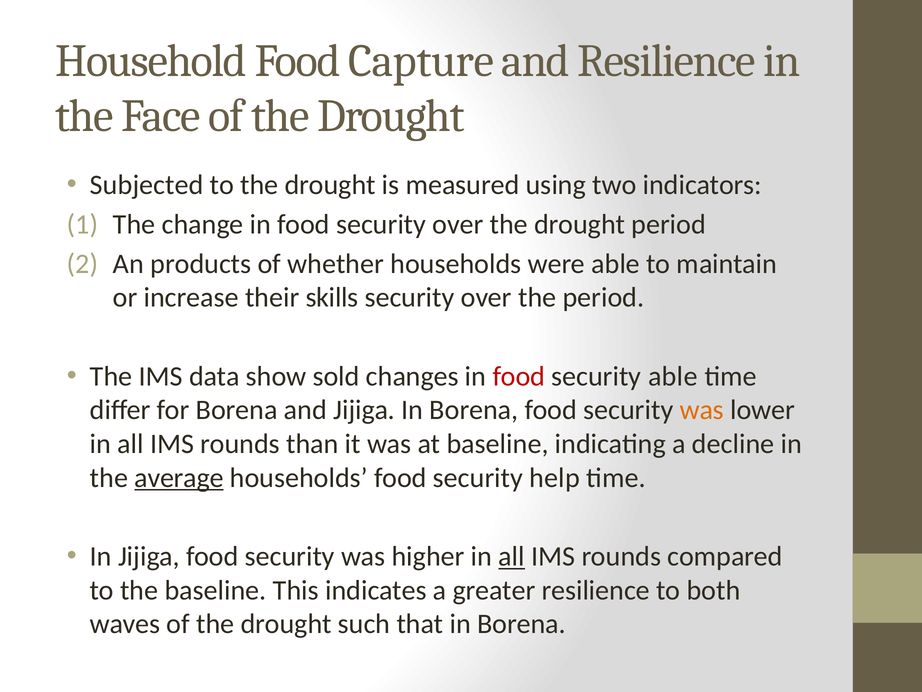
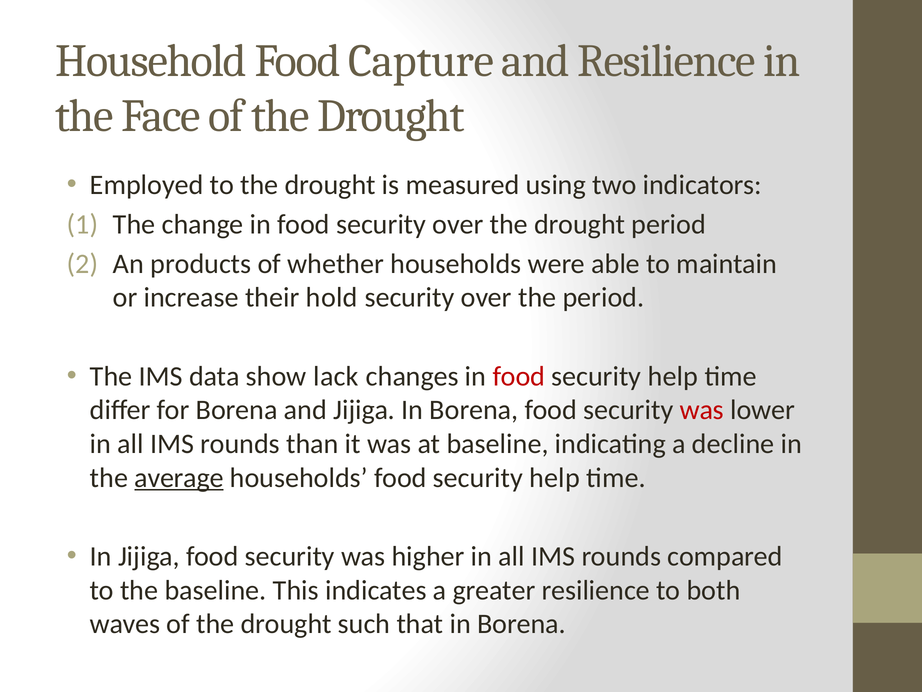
Subjected: Subjected -> Employed
skills: skills -> hold
sold: sold -> lack
able at (673, 376): able -> help
was at (702, 410) colour: orange -> red
all at (512, 556) underline: present -> none
